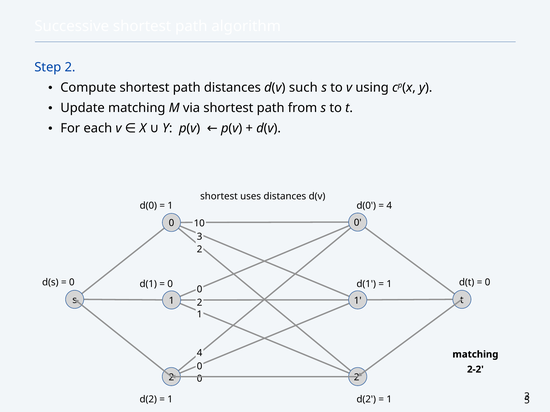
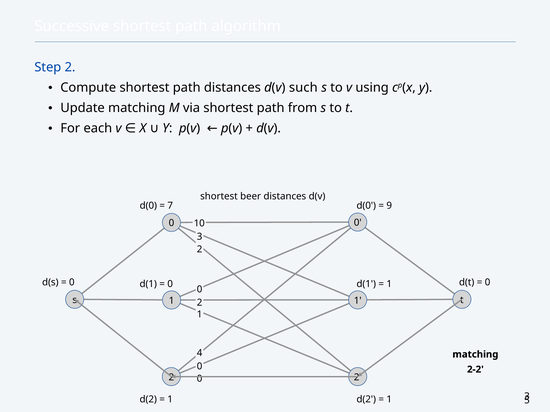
uses: uses -> beer
1 at (170, 206): 1 -> 7
4 at (389, 206): 4 -> 9
